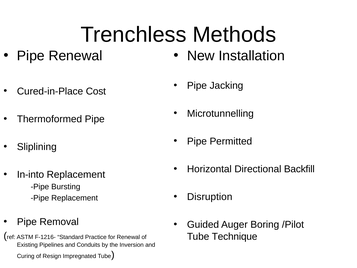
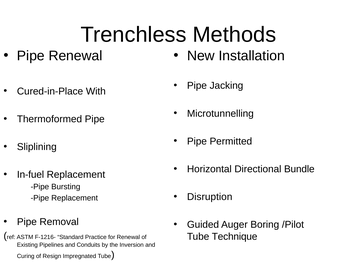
Cost: Cost -> With
Backfill: Backfill -> Bundle
In-into: In-into -> In-fuel
